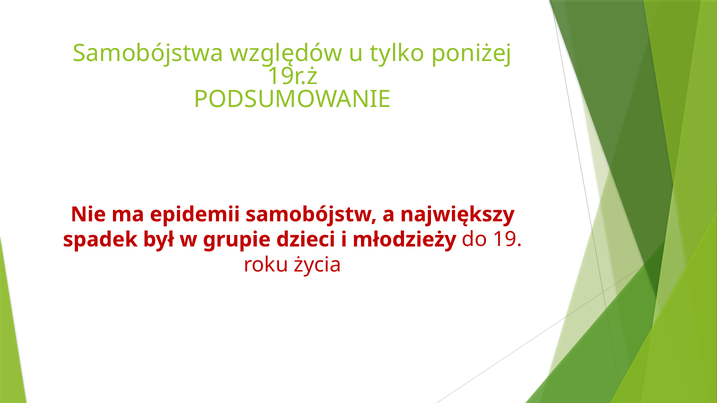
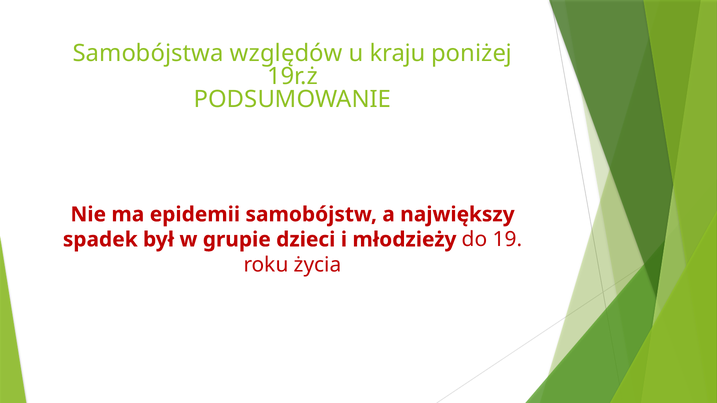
tylko: tylko -> kraju
